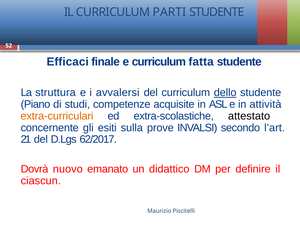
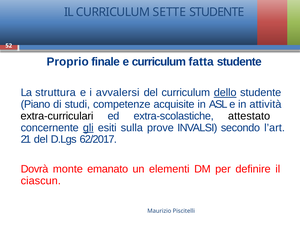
PARTI: PARTI -> SETTE
Efficaci: Efficaci -> Proprio
extra-curriculari colour: orange -> black
gli underline: none -> present
nuovo: nuovo -> monte
didattico: didattico -> elementi
